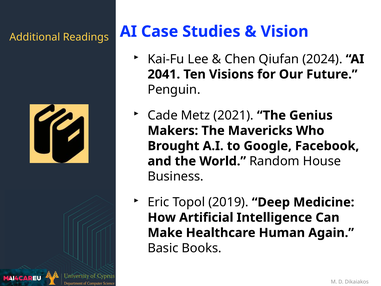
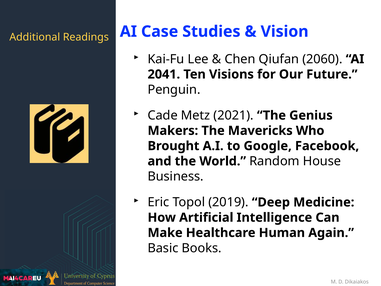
2024: 2024 -> 2060
